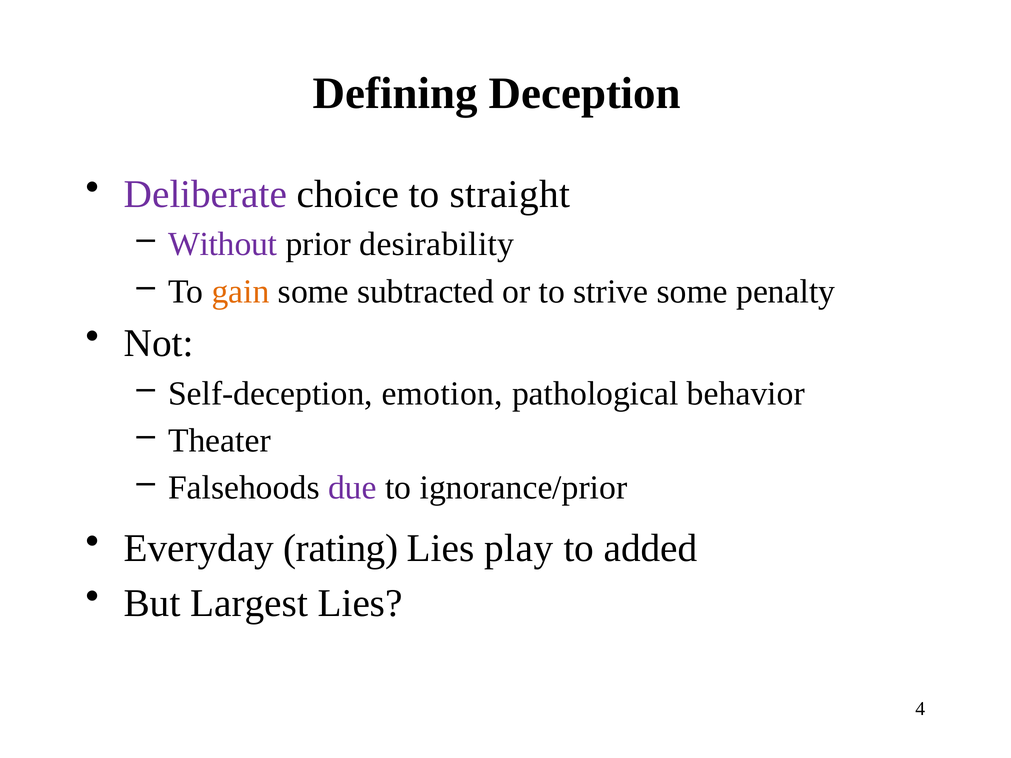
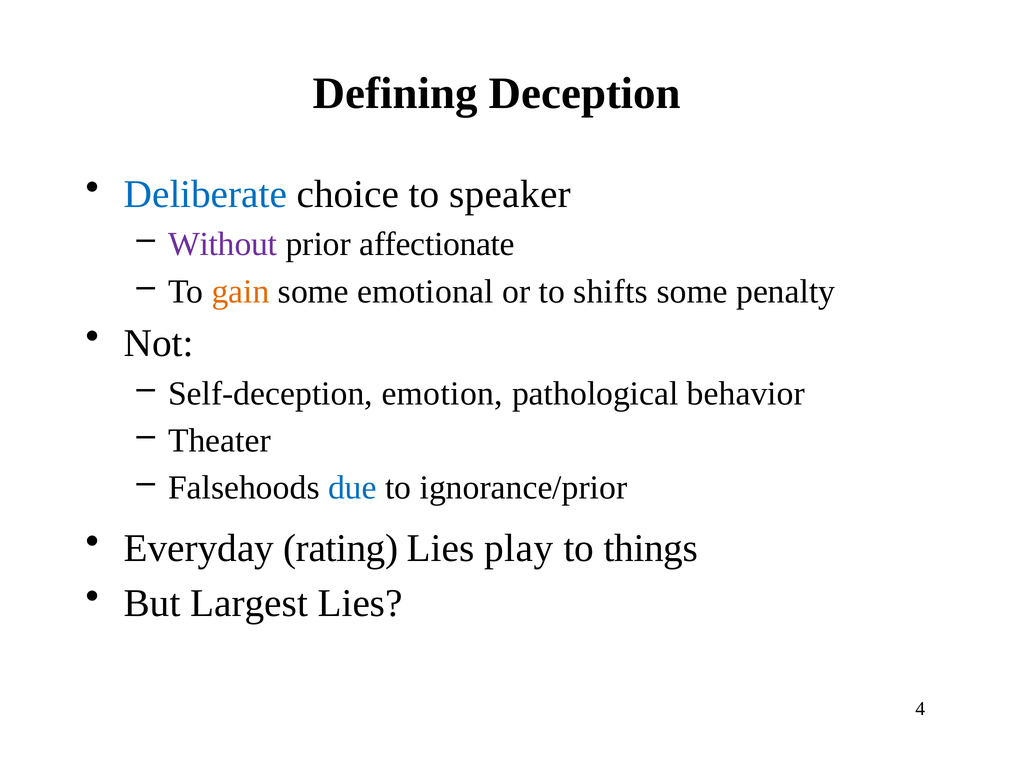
Deliberate colour: purple -> blue
straight: straight -> speaker
desirability: desirability -> affectionate
subtracted: subtracted -> emotional
strive: strive -> shifts
due colour: purple -> blue
added: added -> things
